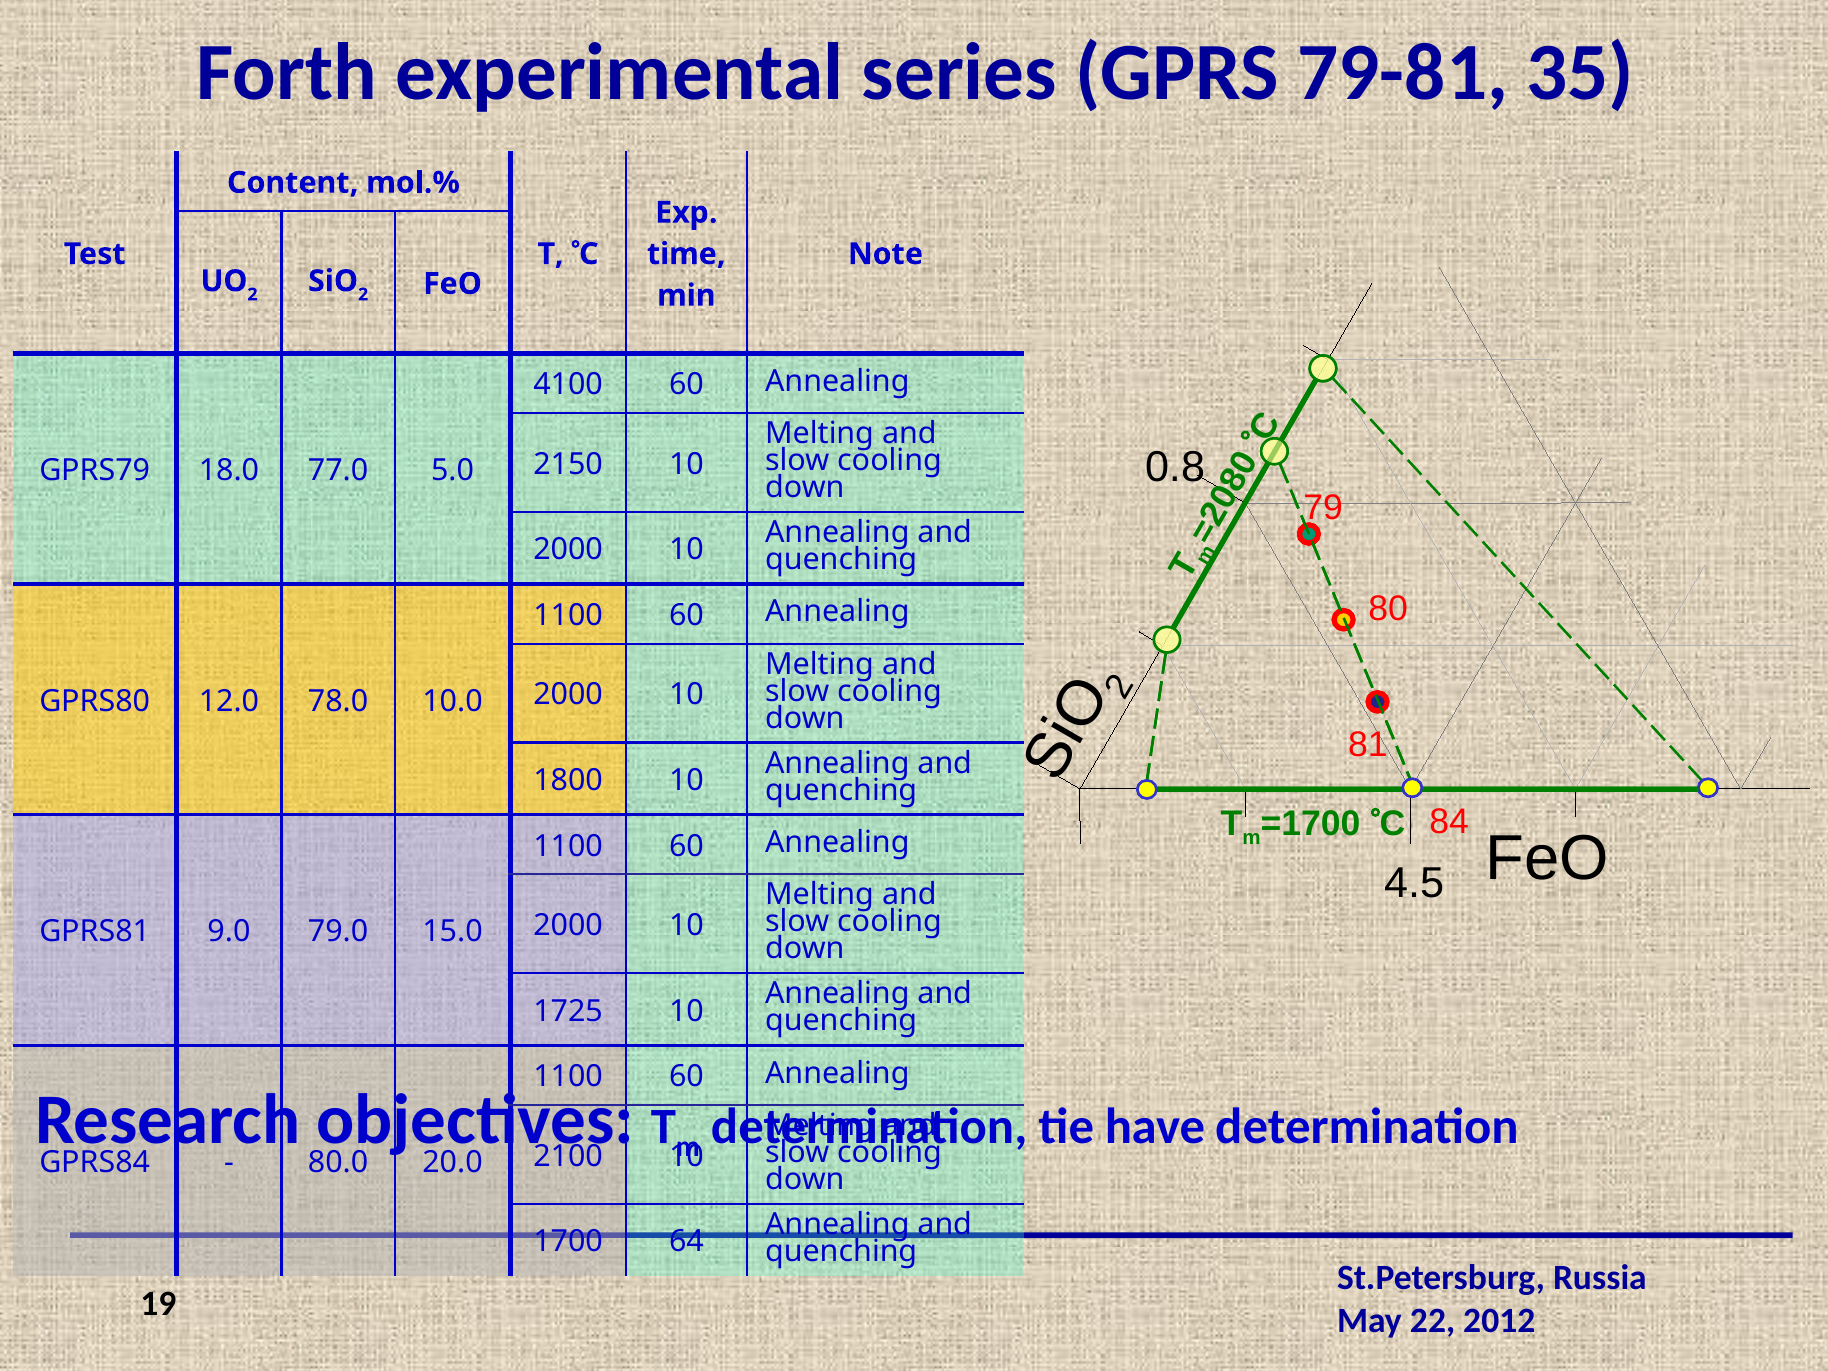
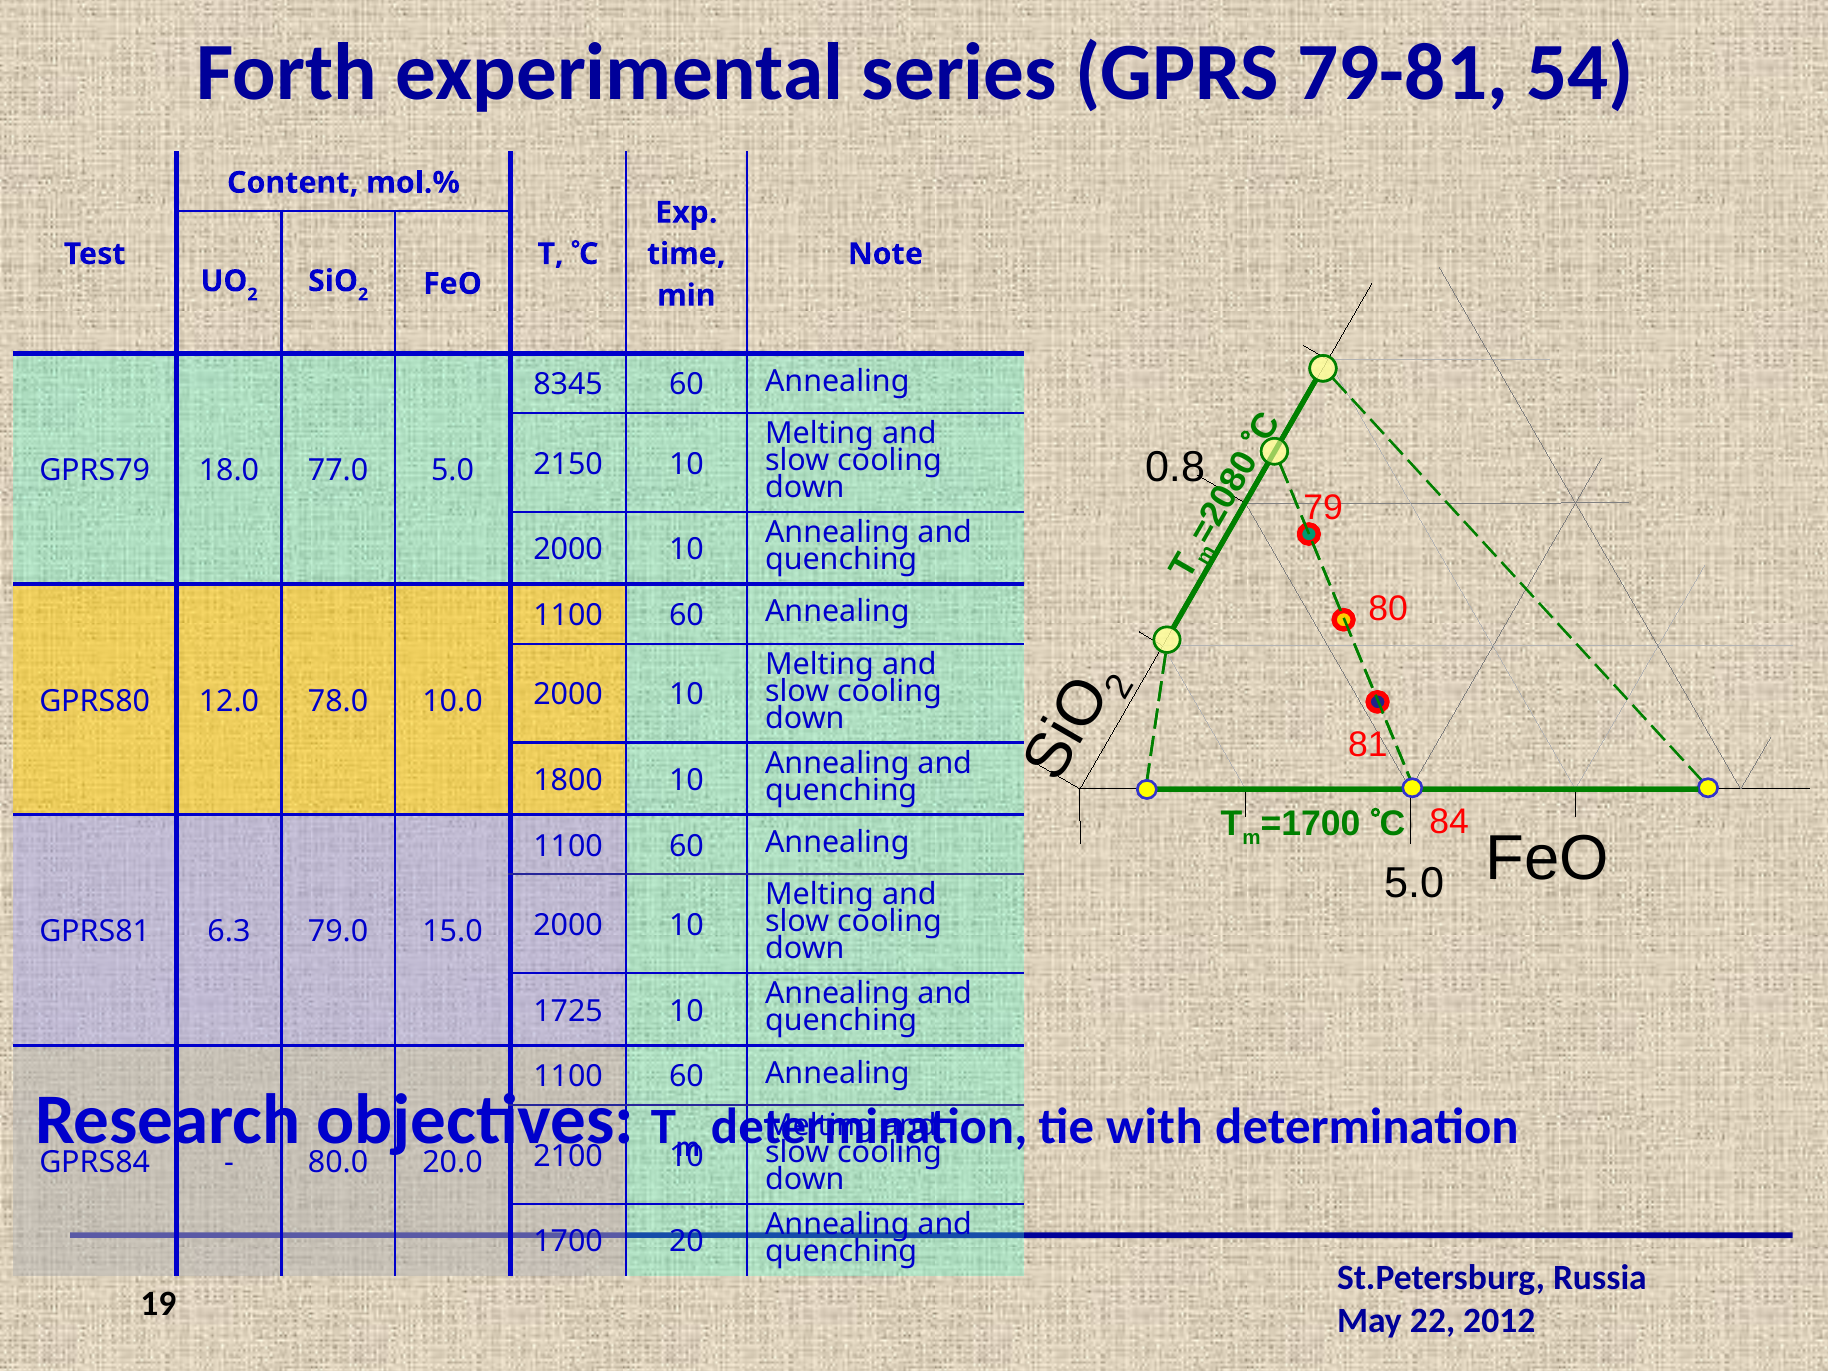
35: 35 -> 54
4100: 4100 -> 8345
4.5 at (1414, 883): 4.5 -> 5.0
9.0: 9.0 -> 6.3
have: have -> with
64: 64 -> 20
